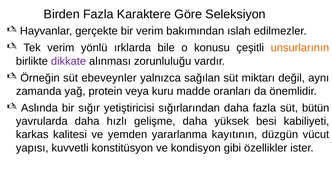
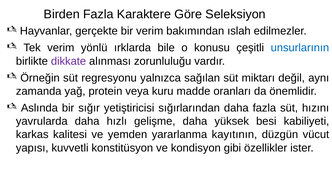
unsurlarının colour: orange -> blue
ebeveynler: ebeveynler -> regresyonu
bütün: bütün -> hızını
